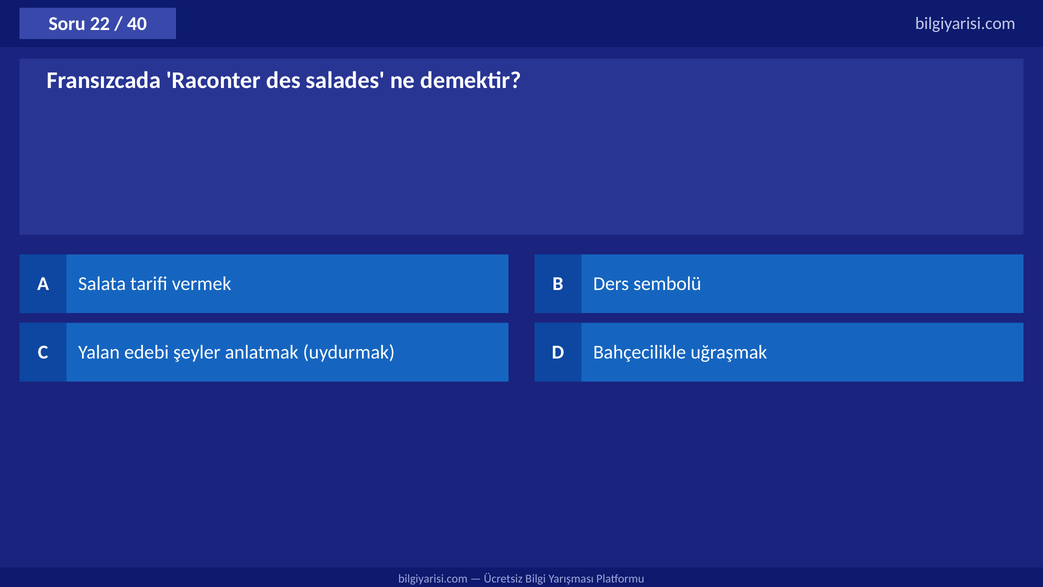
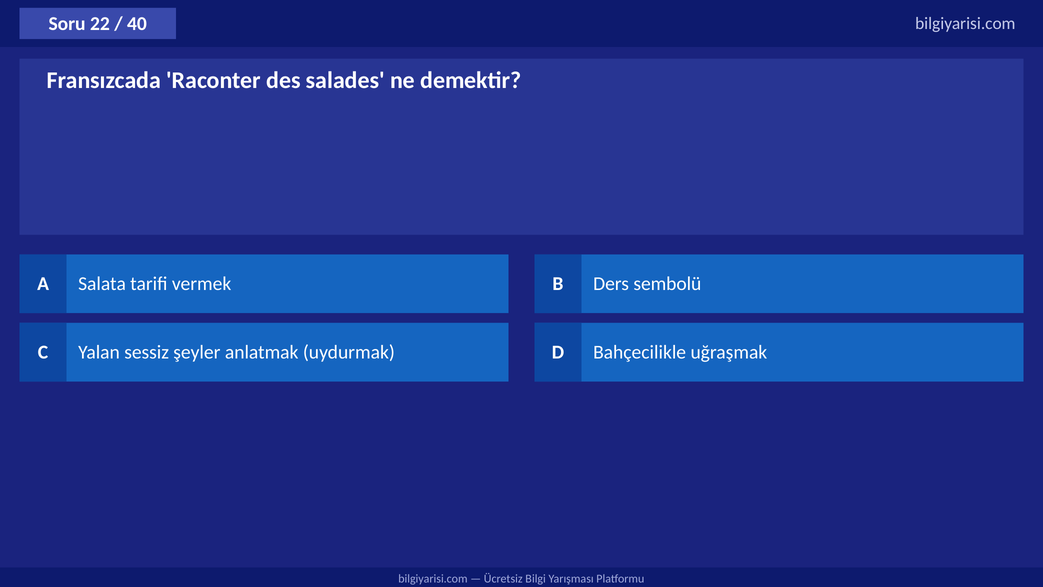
edebi: edebi -> sessiz
